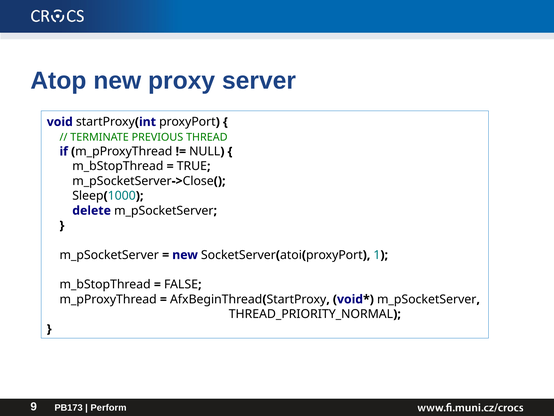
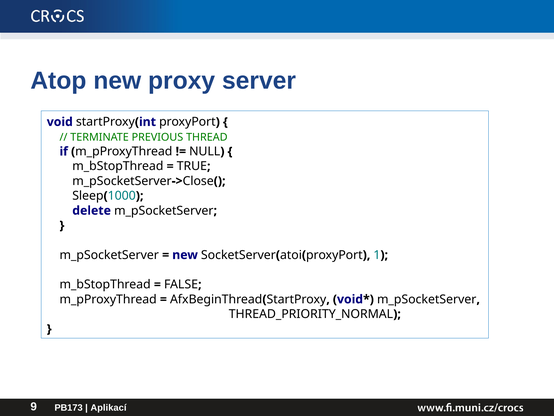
Perform: Perform -> Aplikací
